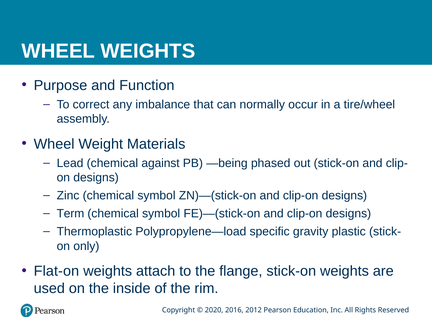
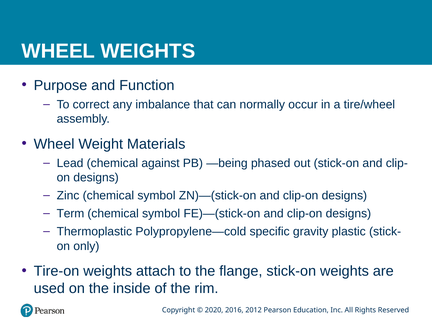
Polypropylene—load: Polypropylene—load -> Polypropylene—cold
Flat-on: Flat-on -> Tire-on
